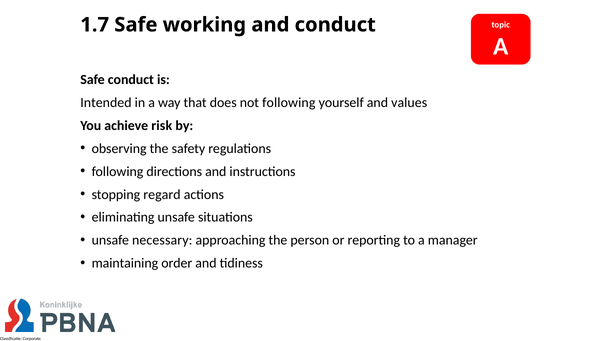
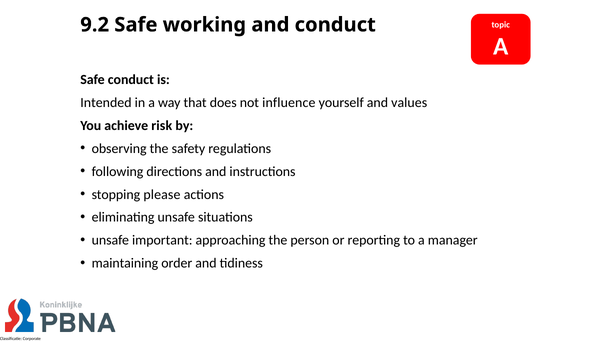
1.7: 1.7 -> 9.2
not following: following -> influence
regard: regard -> please
necessary: necessary -> important
